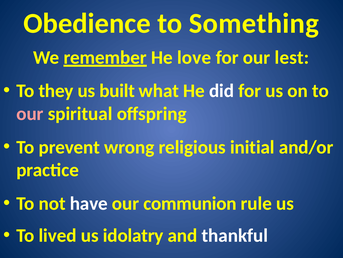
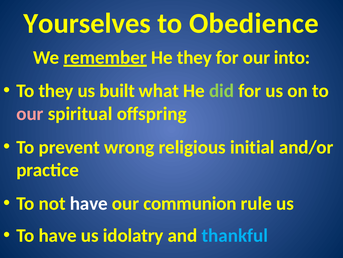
Obedience: Obedience -> Yourselves
Something: Something -> Obedience
He love: love -> they
lest: lest -> into
did colour: white -> light green
To lived: lived -> have
thankful colour: white -> light blue
